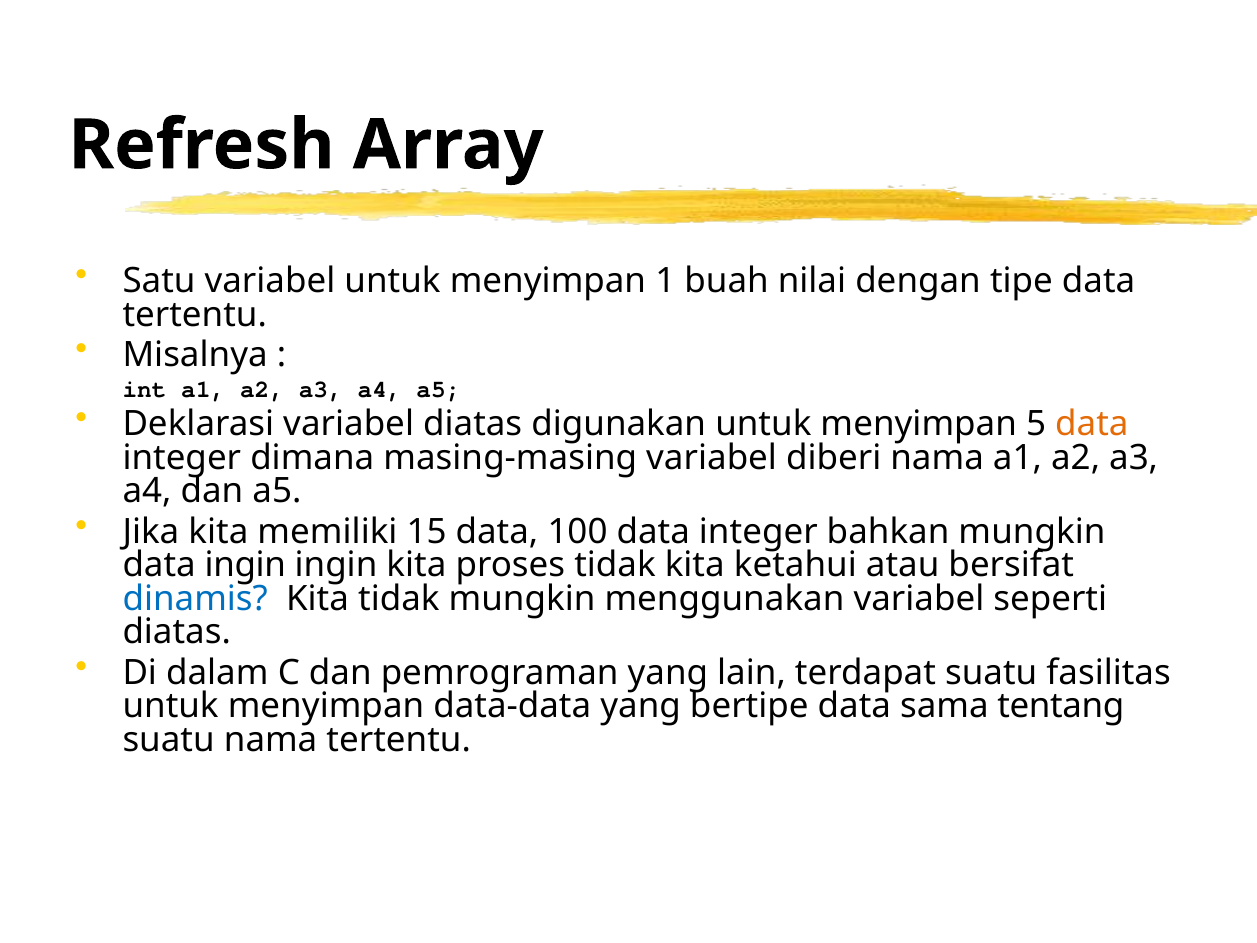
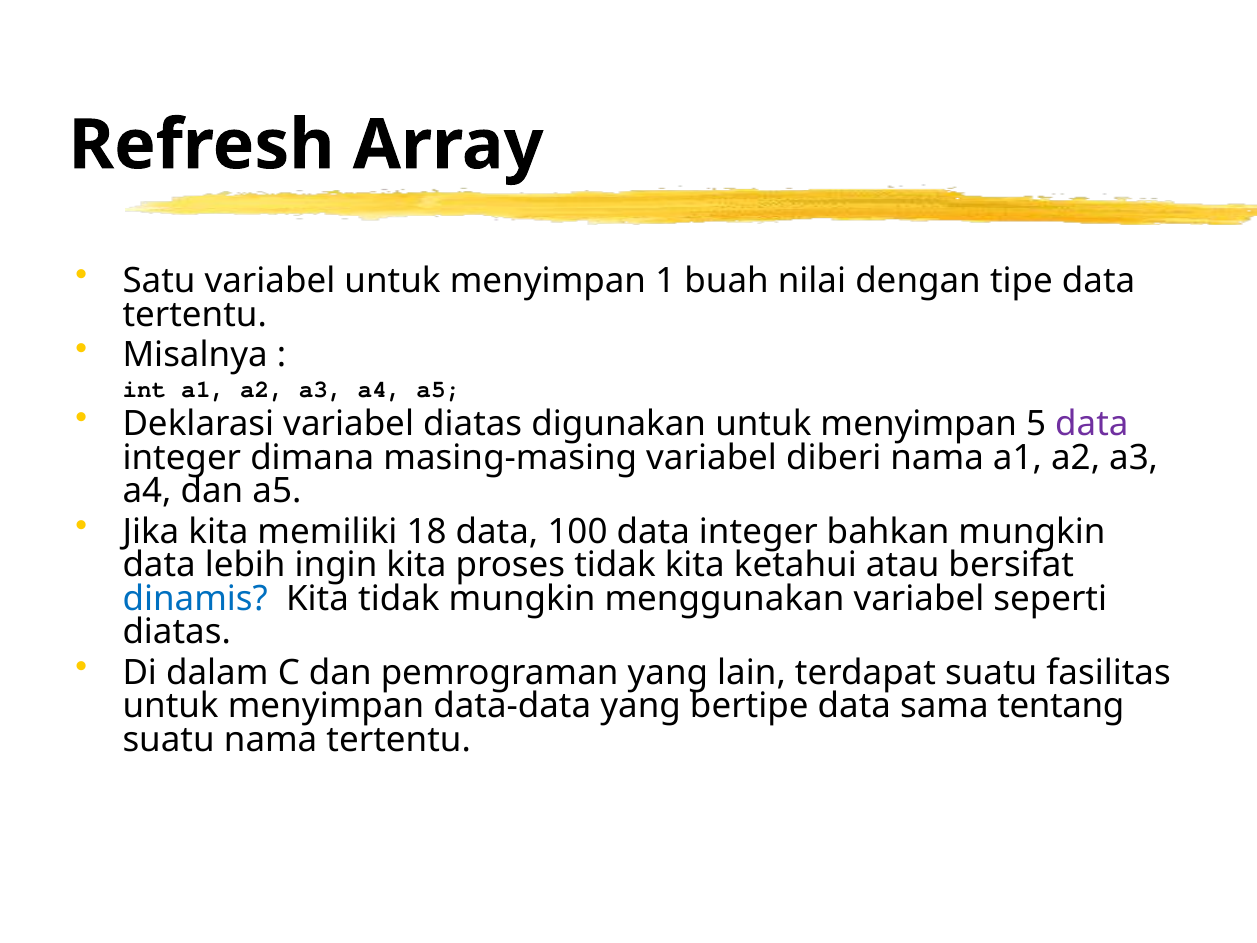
data at (1092, 424) colour: orange -> purple
15: 15 -> 18
data ingin: ingin -> lebih
